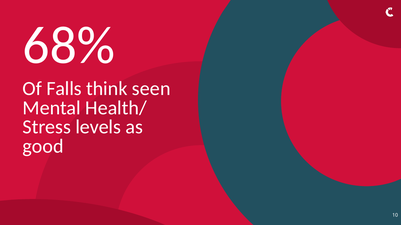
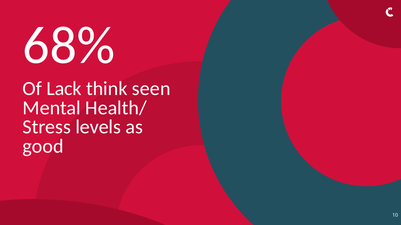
Falls: Falls -> Lack
